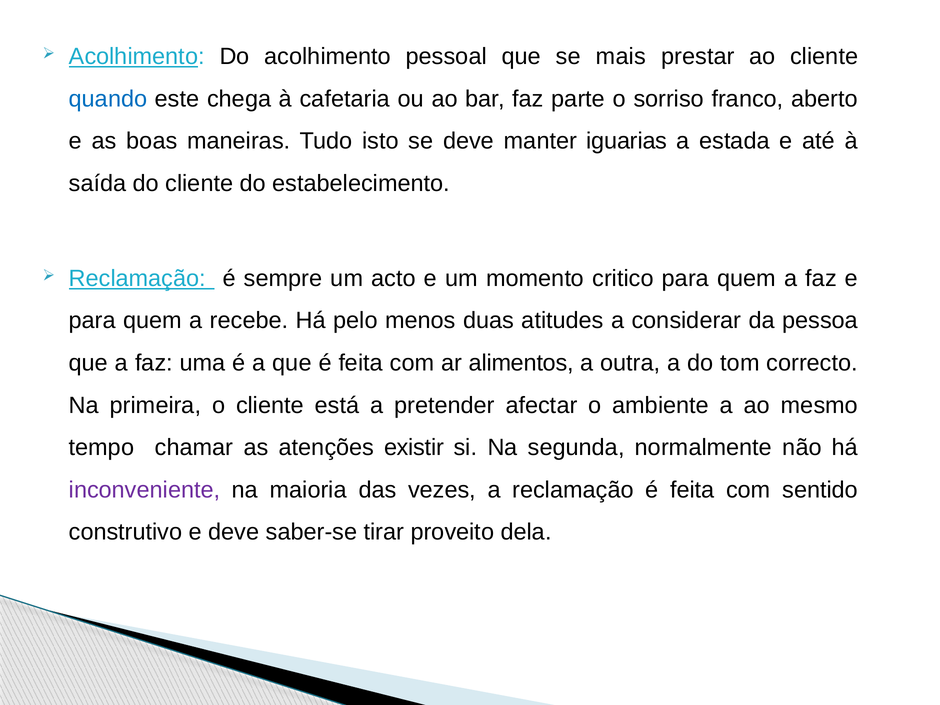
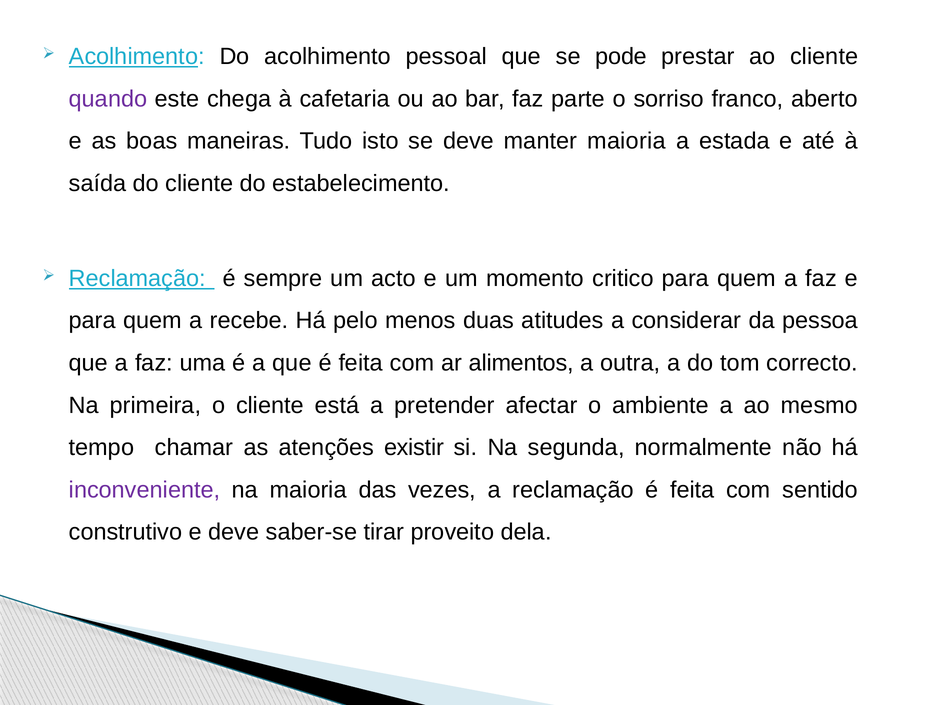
mais: mais -> pode
quando colour: blue -> purple
manter iguarias: iguarias -> maioria
